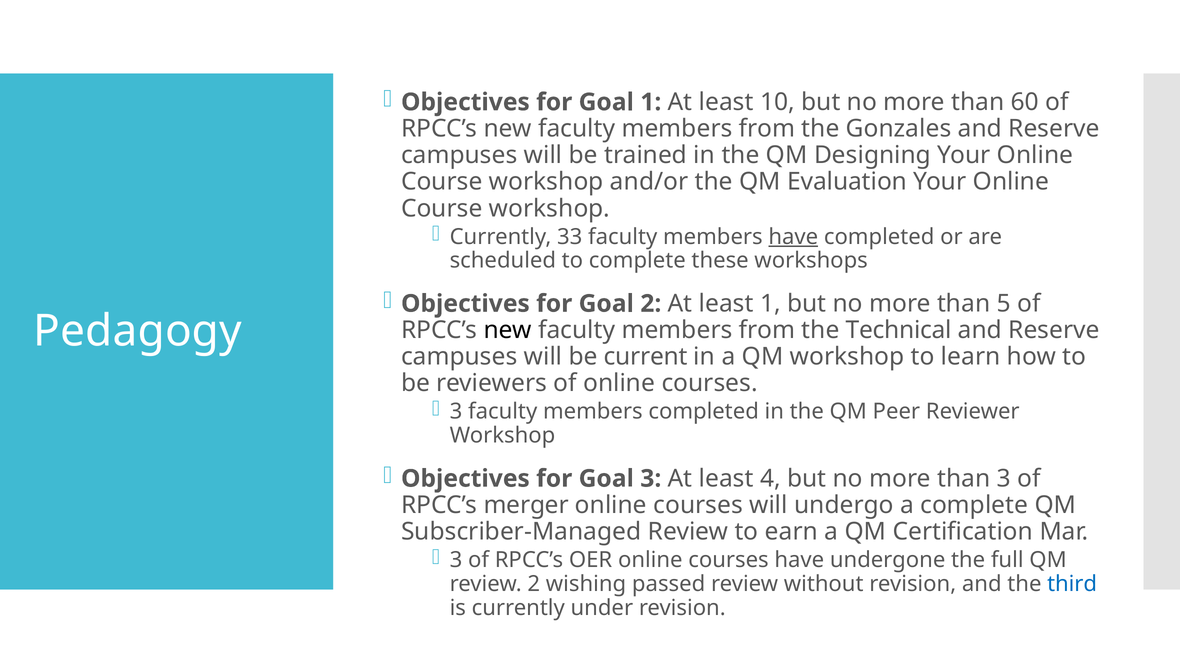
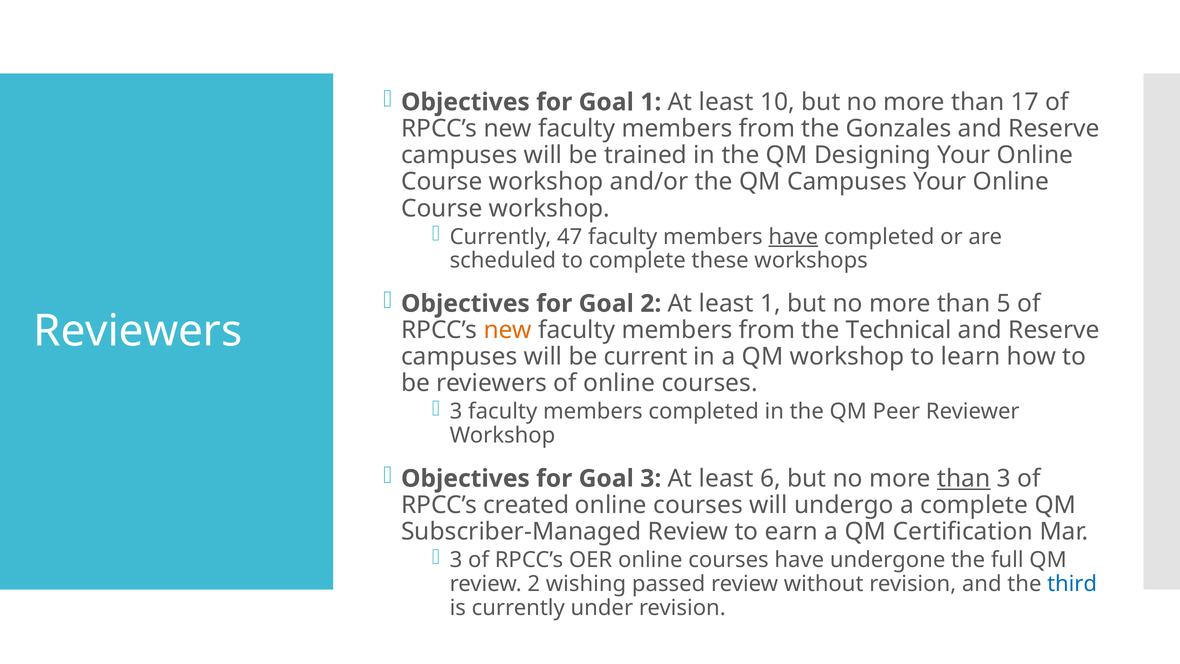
60: 60 -> 17
QM Evaluation: Evaluation -> Campuses
33: 33 -> 47
Pedagogy at (138, 331): Pedagogy -> Reviewers
new at (508, 330) colour: black -> orange
4: 4 -> 6
than at (964, 478) underline: none -> present
merger: merger -> created
